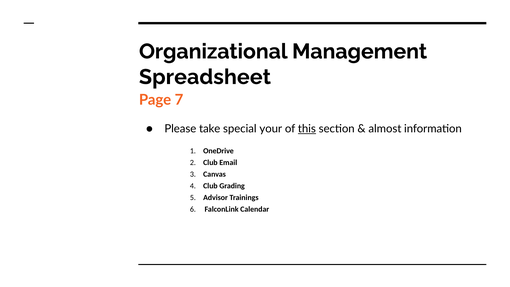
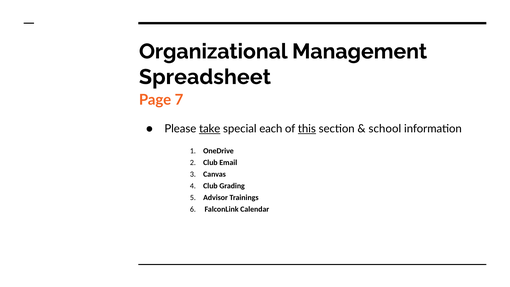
take underline: none -> present
your: your -> each
almost: almost -> school
